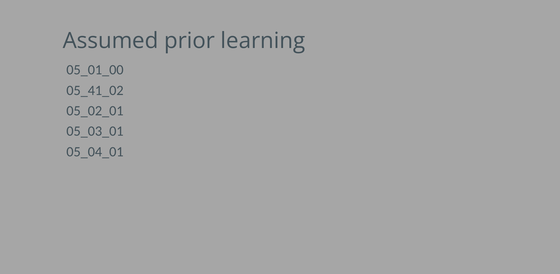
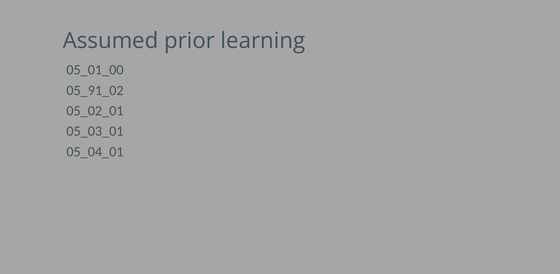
05_41_02: 05_41_02 -> 05_91_02
